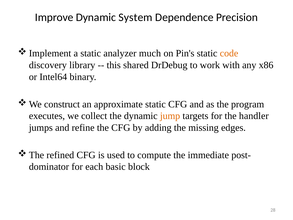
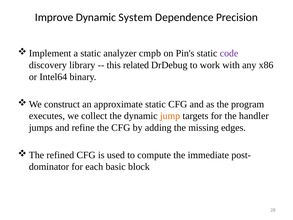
much: much -> cmpb
code colour: orange -> purple
shared: shared -> related
